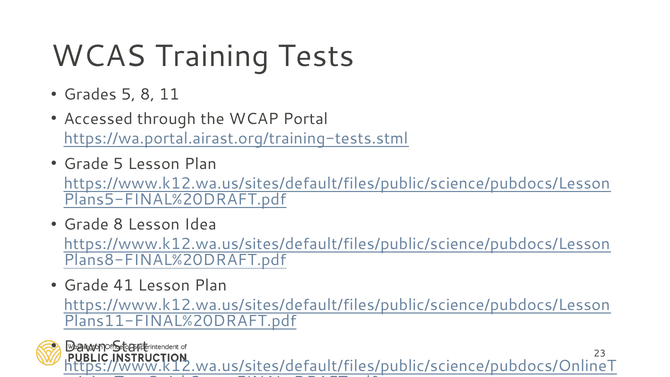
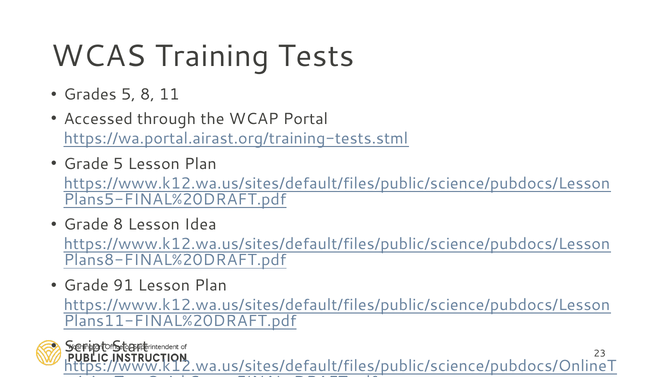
41: 41 -> 91
Dawn: Dawn -> Script
